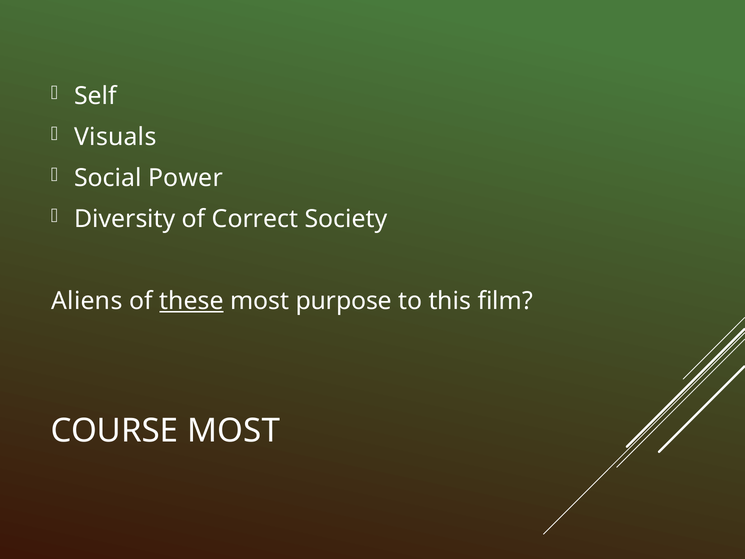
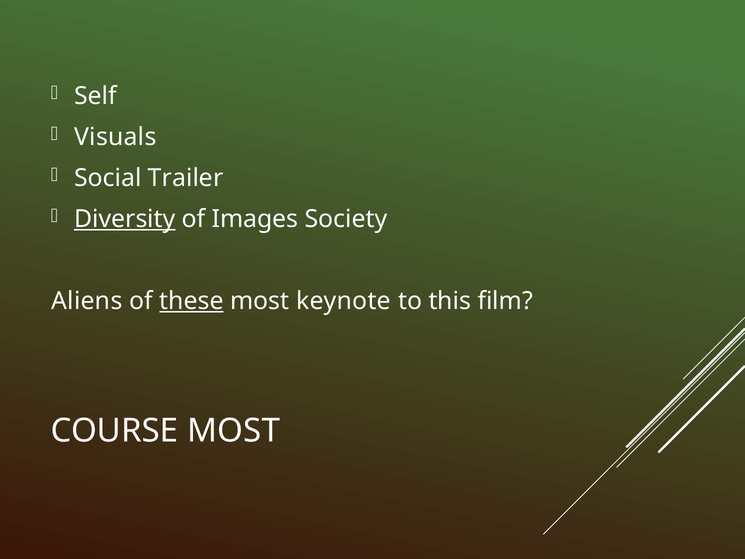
Power: Power -> Trailer
Diversity underline: none -> present
Correct: Correct -> Images
purpose: purpose -> keynote
